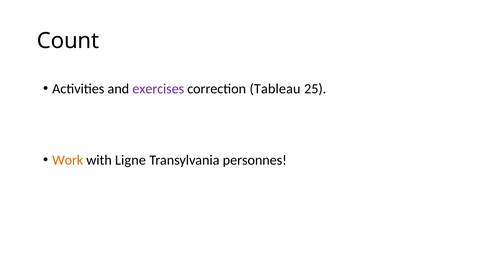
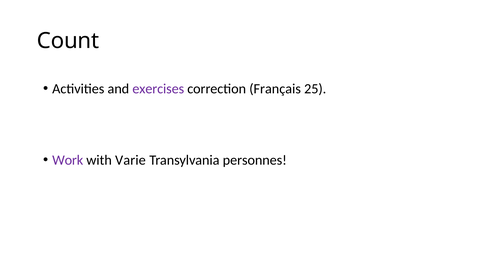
Tableau: Tableau -> Français
Work colour: orange -> purple
Ligne: Ligne -> Varie
